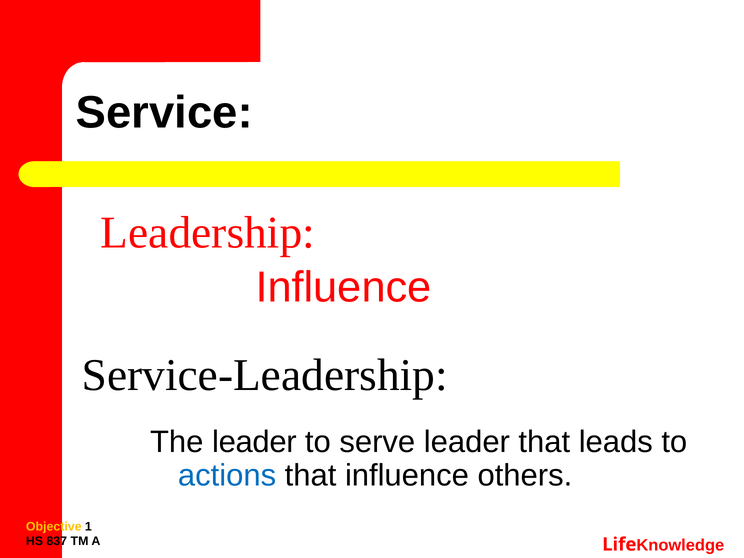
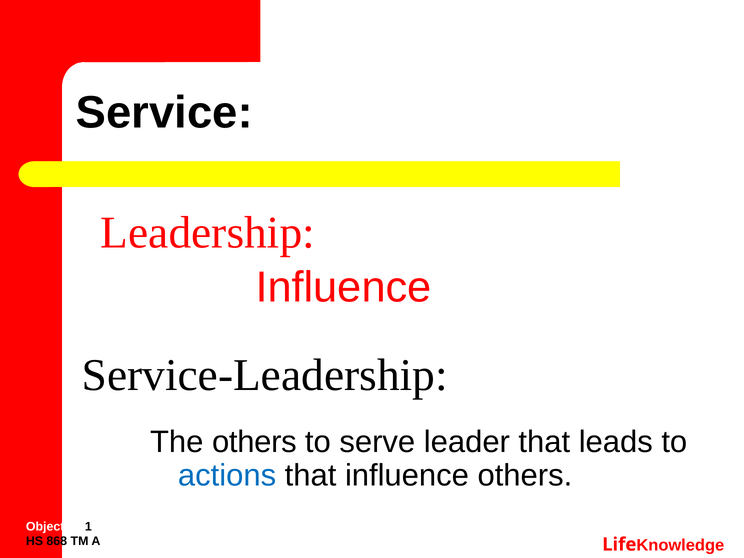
The leader: leader -> others
Objective colour: yellow -> white
837: 837 -> 868
